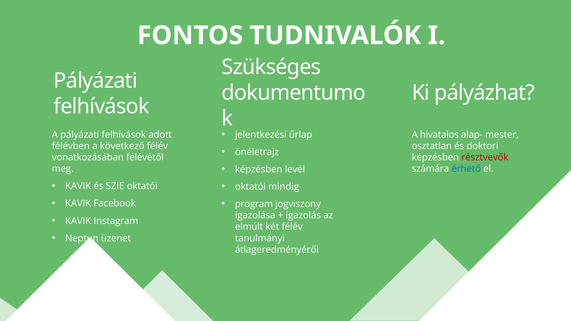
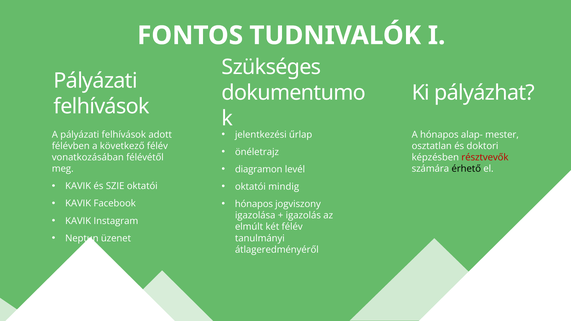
A hivatalos: hivatalos -> hónapos
képzésben at (259, 169): képzésben -> diagramon
érhető colour: blue -> black
program at (254, 204): program -> hónapos
